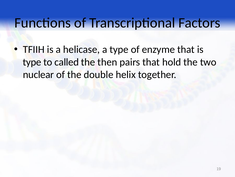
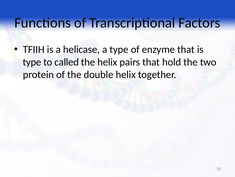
the then: then -> helix
nuclear: nuclear -> protein
